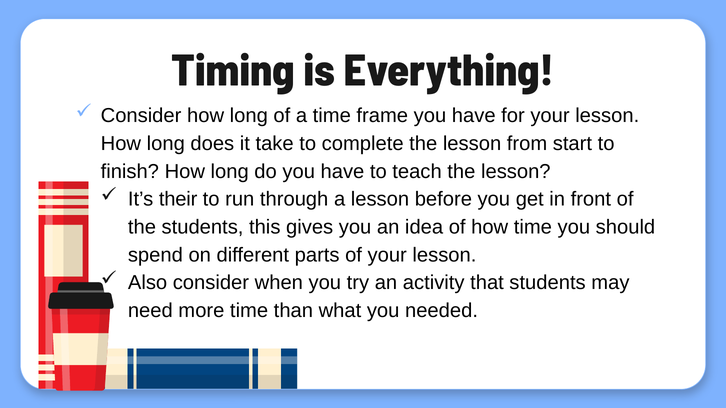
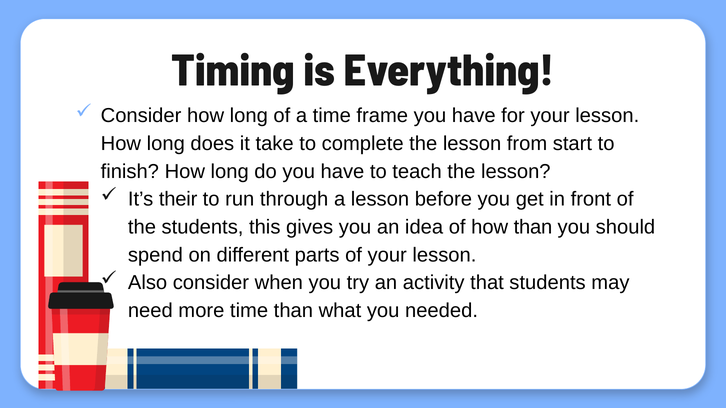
how time: time -> than
